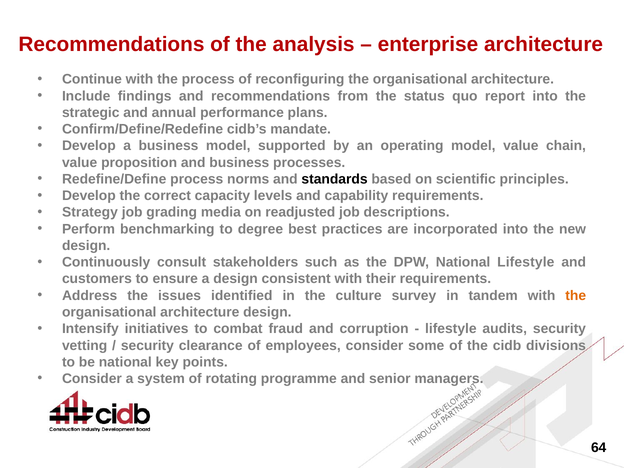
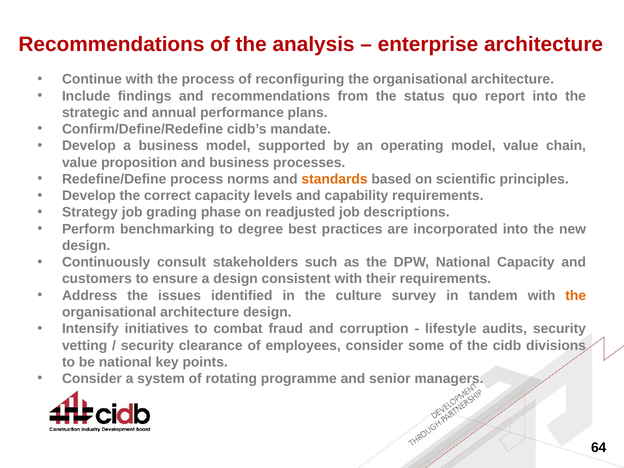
standards colour: black -> orange
media: media -> phase
National Lifestyle: Lifestyle -> Capacity
